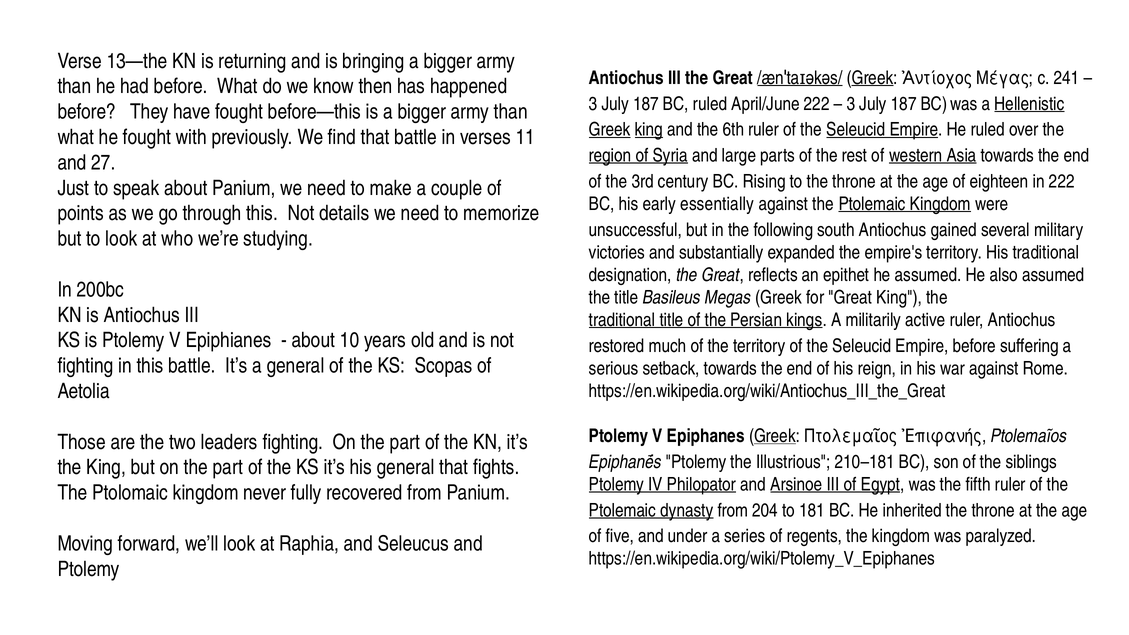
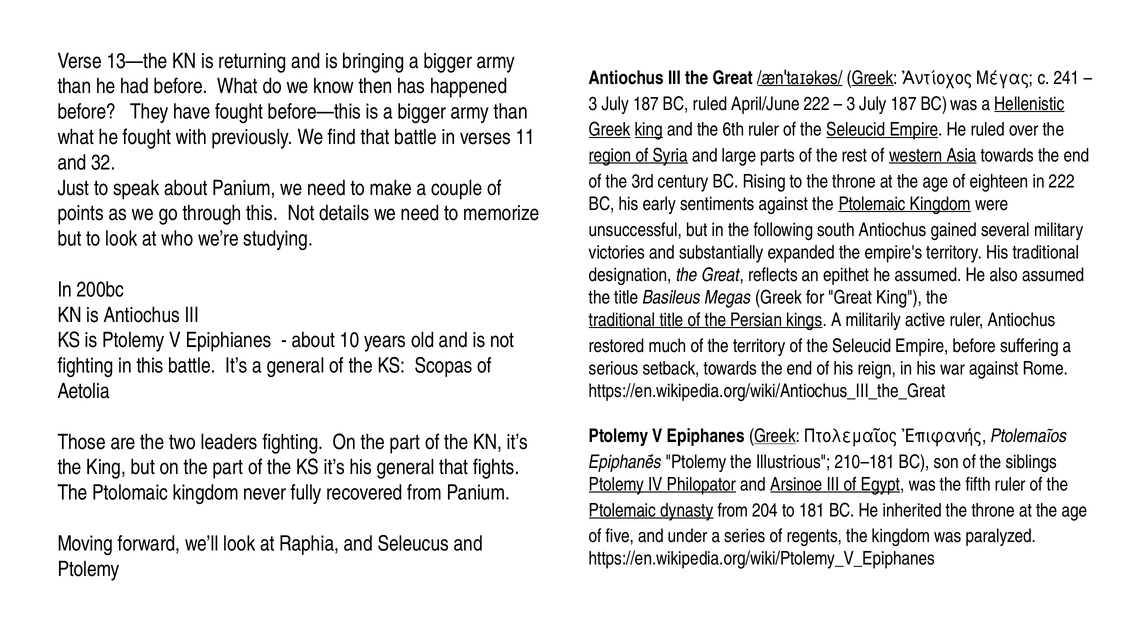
27: 27 -> 32
essentially: essentially -> sentiments
